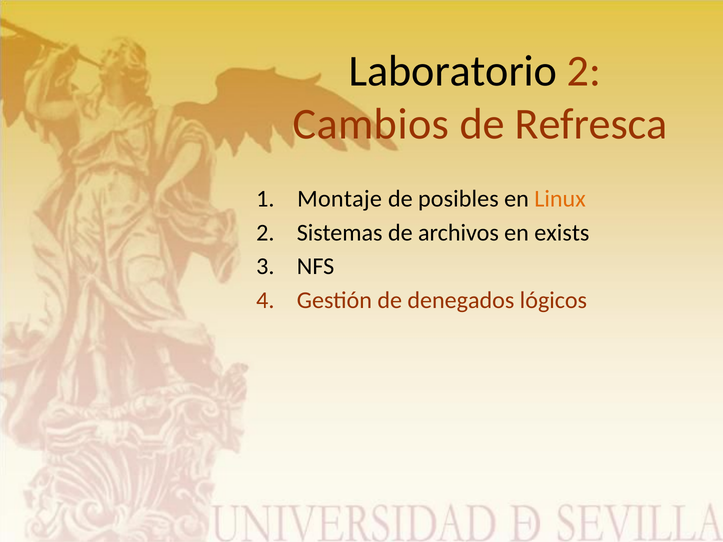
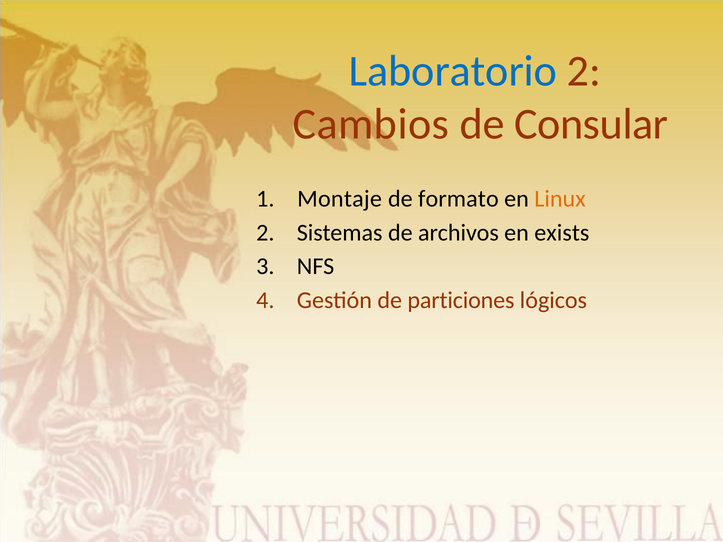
Laboratorio colour: black -> blue
Refresca: Refresca -> Consular
posibles: posibles -> formato
denegados: denegados -> particiones
